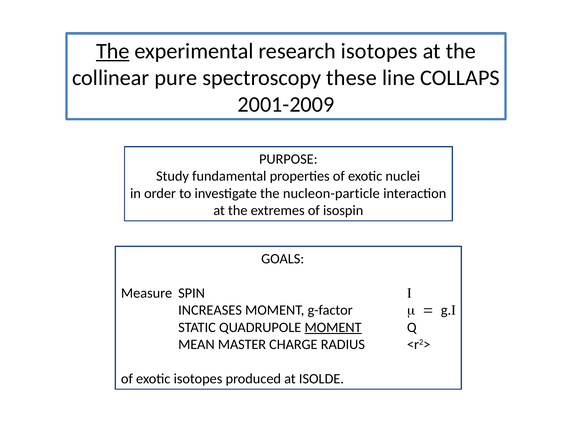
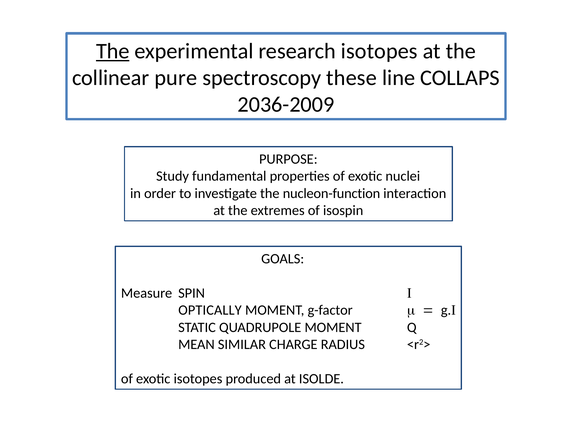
2001-2009: 2001-2009 -> 2036-2009
nucleon-particle: nucleon-particle -> nucleon-function
INCREASES: INCREASES -> OPTICALLY
MOMENT at (333, 327) underline: present -> none
MASTER: MASTER -> SIMILAR
